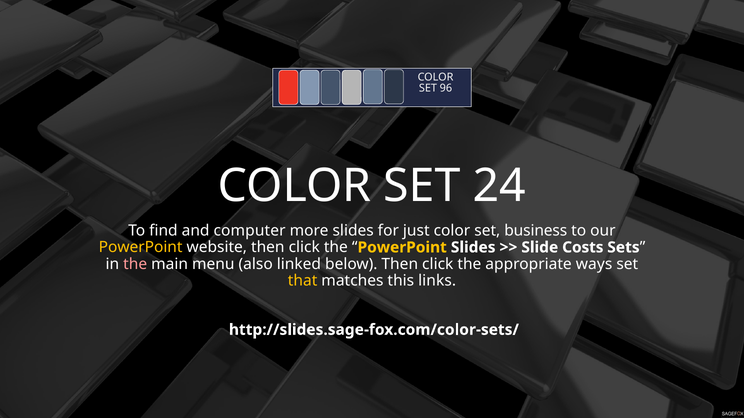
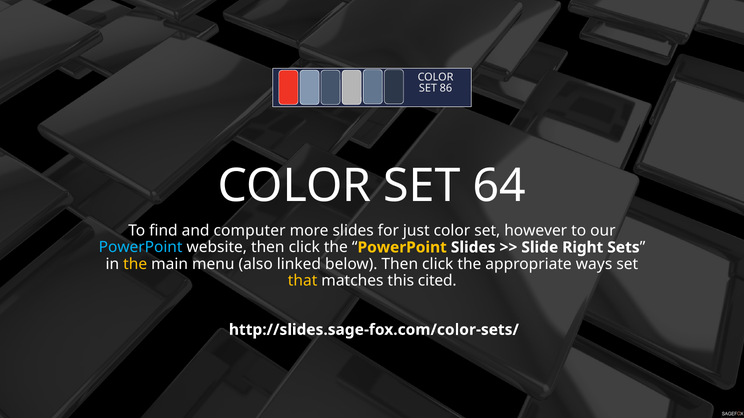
96: 96 -> 86
24: 24 -> 64
business: business -> however
PowerPoint at (141, 248) colour: yellow -> light blue
Costs: Costs -> Right
the at (135, 264) colour: pink -> yellow
links: links -> cited
